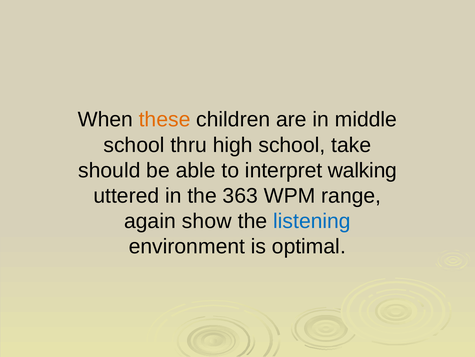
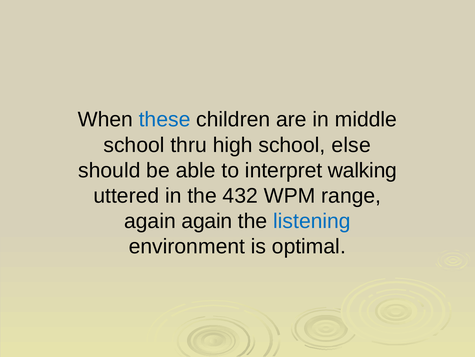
these colour: orange -> blue
take: take -> else
363: 363 -> 432
again show: show -> again
